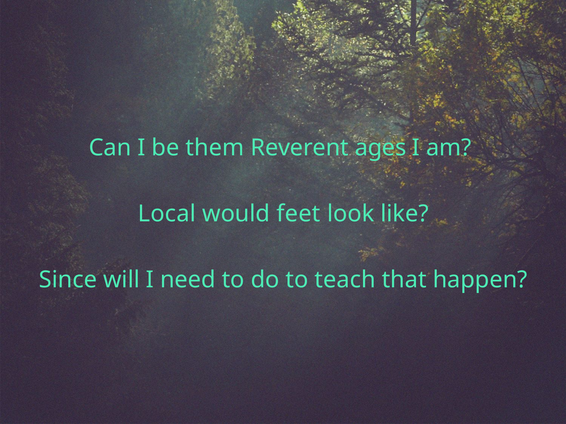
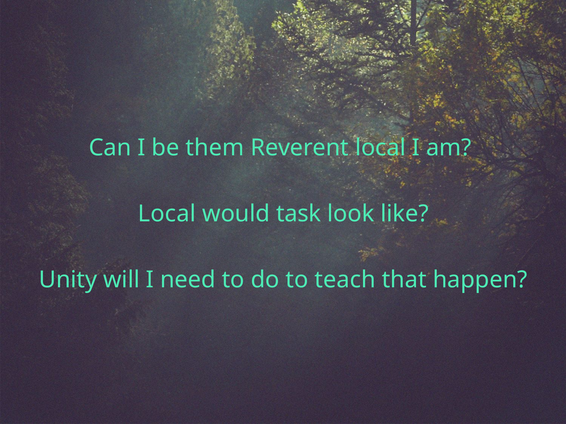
Reverent ages: ages -> local
feet: feet -> task
Since: Since -> Unity
